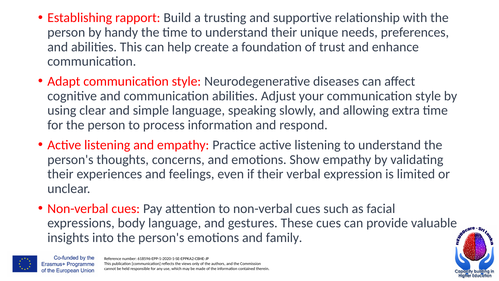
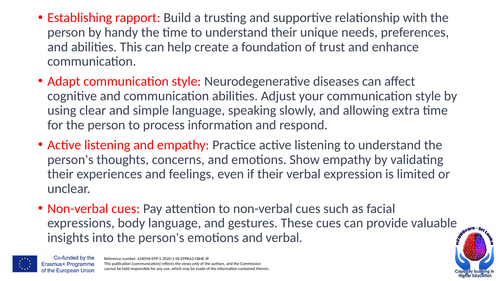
and family: family -> verbal
